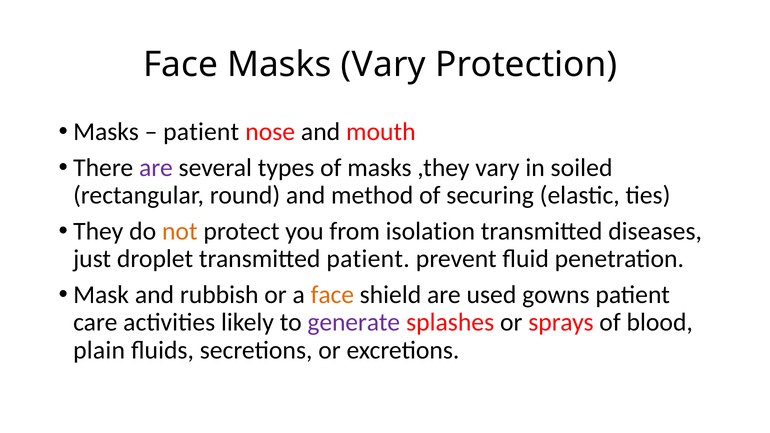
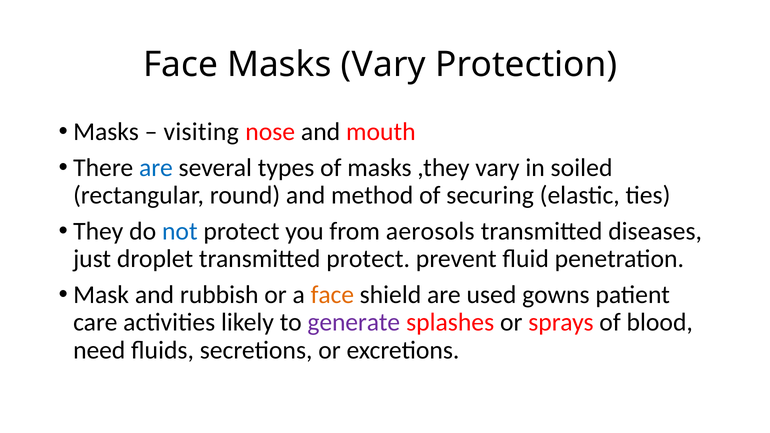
patient at (201, 132): patient -> visiting
are at (156, 168) colour: purple -> blue
not colour: orange -> blue
isolation: isolation -> aerosols
transmitted patient: patient -> protect
plain: plain -> need
